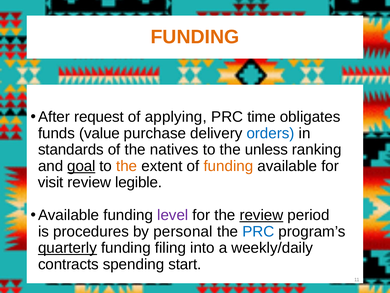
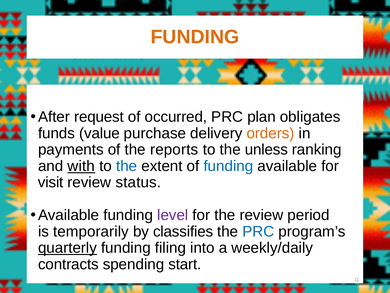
applying: applying -> occurred
time: time -> plan
orders colour: blue -> orange
standards: standards -> payments
natives: natives -> reports
goal: goal -> with
the at (127, 166) colour: orange -> blue
funding at (228, 166) colour: orange -> blue
legible: legible -> status
review at (261, 215) underline: present -> none
procedures: procedures -> temporarily
personal: personal -> classifies
